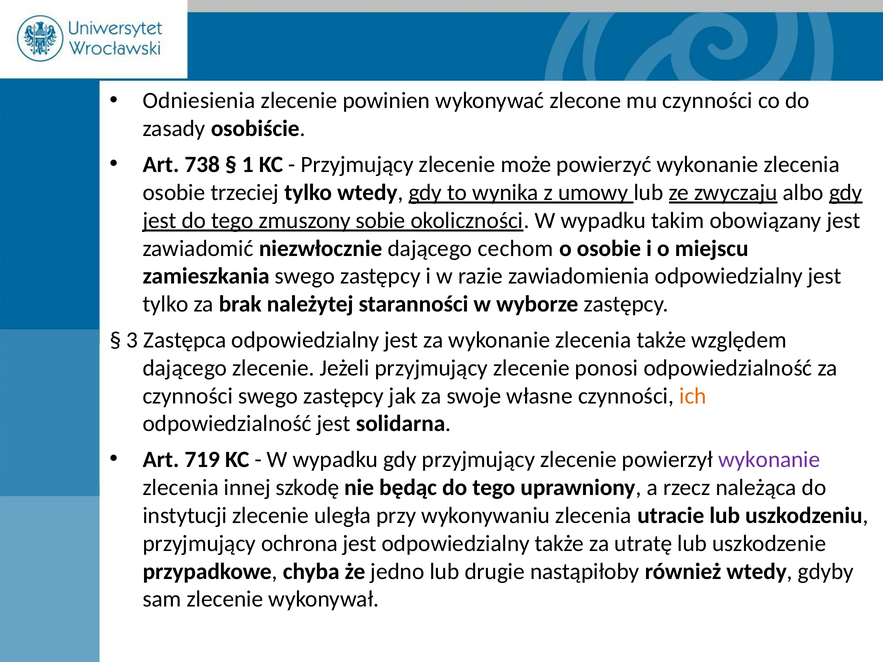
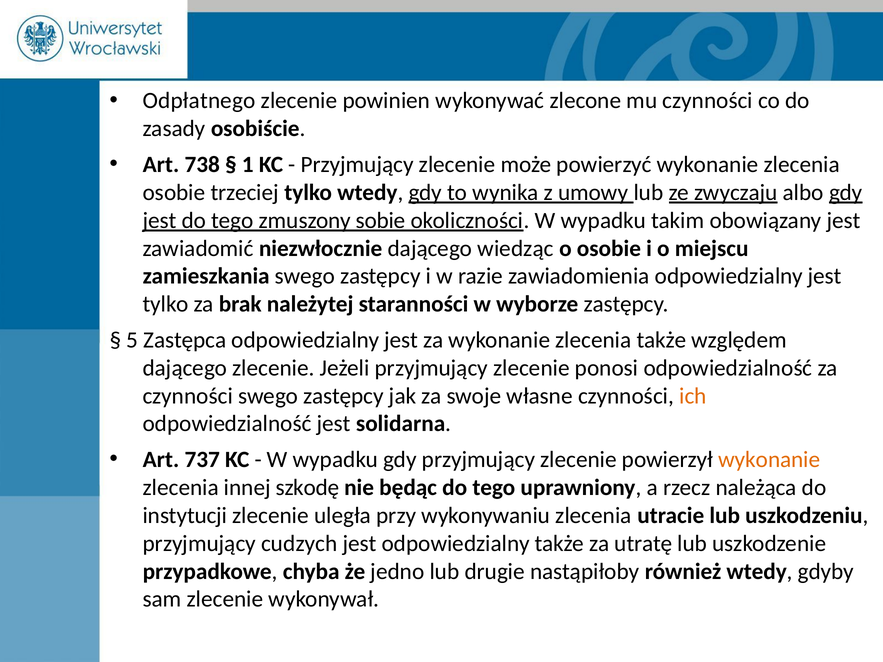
Odniesienia: Odniesienia -> Odpłatnego
cechom: cechom -> wiedząc
3: 3 -> 5
719: 719 -> 737
wykonanie at (769, 460) colour: purple -> orange
ochrona: ochrona -> cudzych
